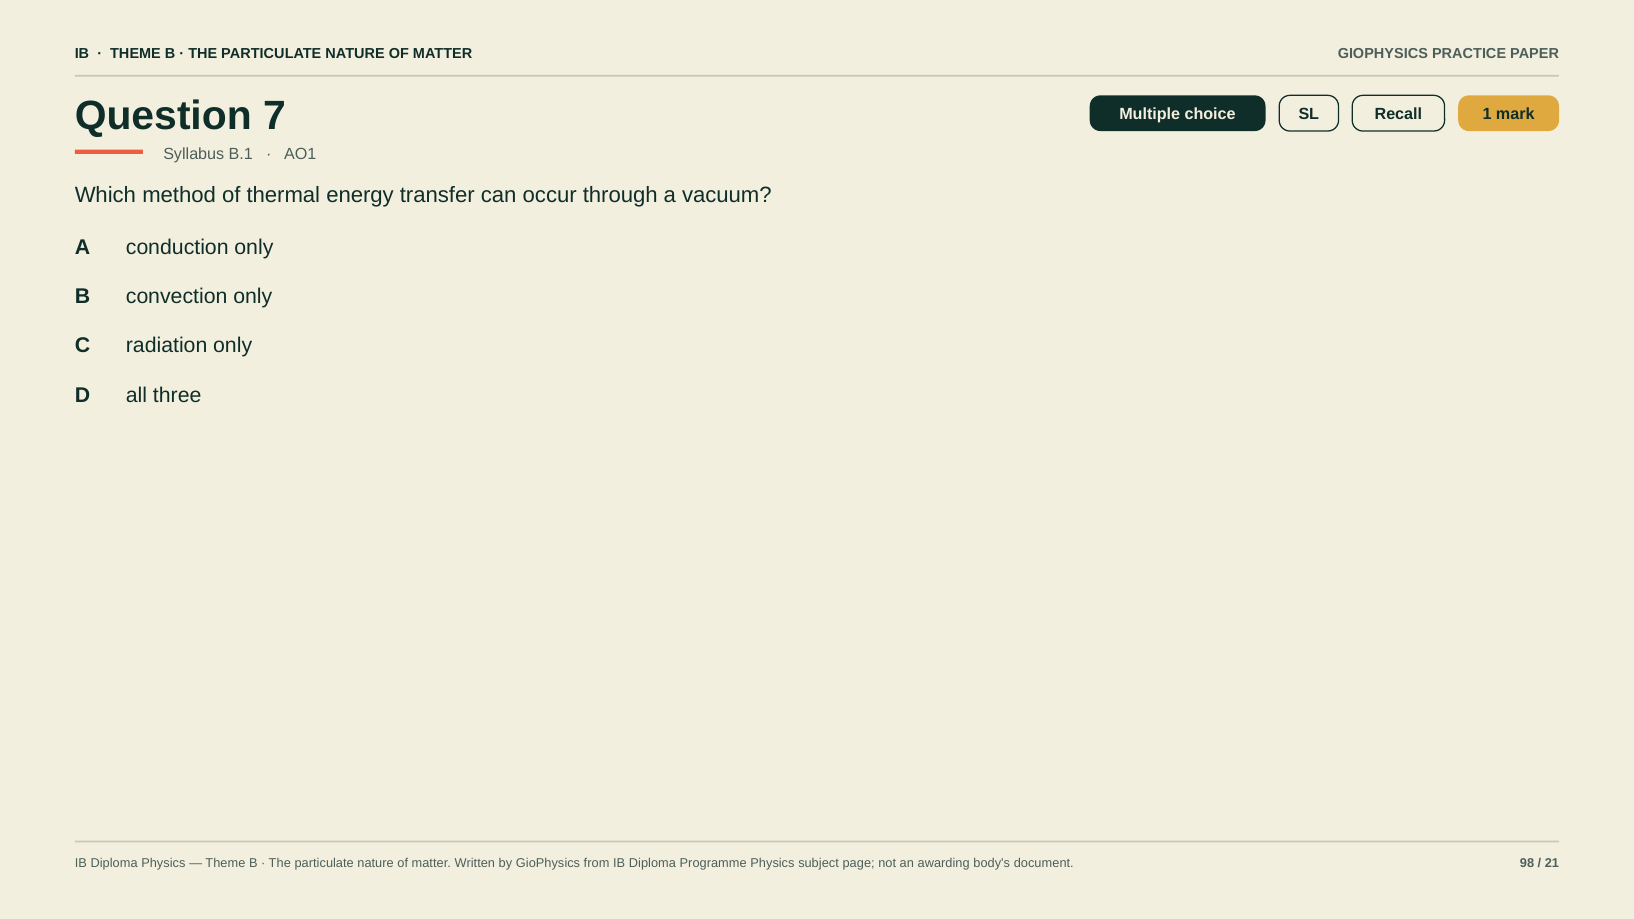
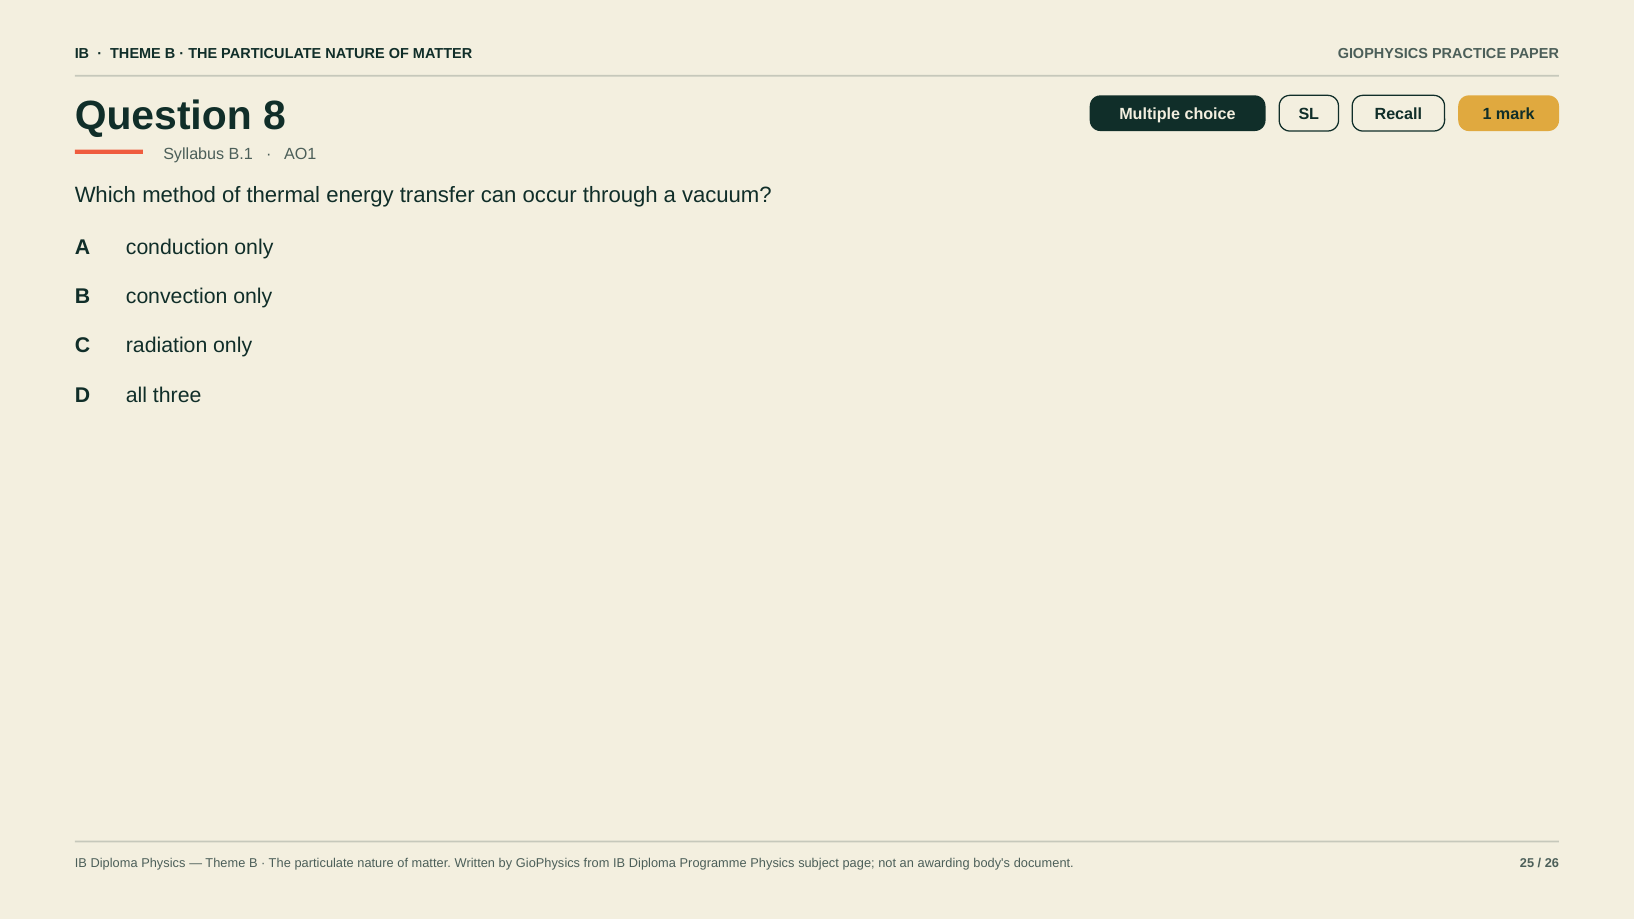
7: 7 -> 8
98: 98 -> 25
21: 21 -> 26
